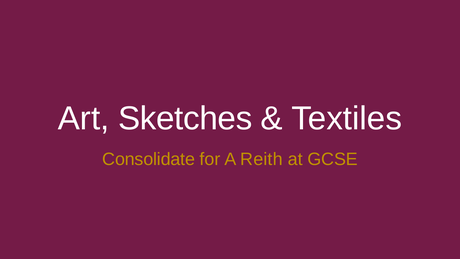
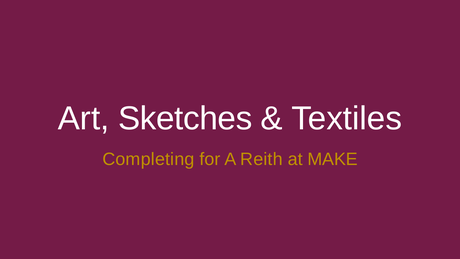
Consolidate: Consolidate -> Completing
GCSE: GCSE -> MAKE
